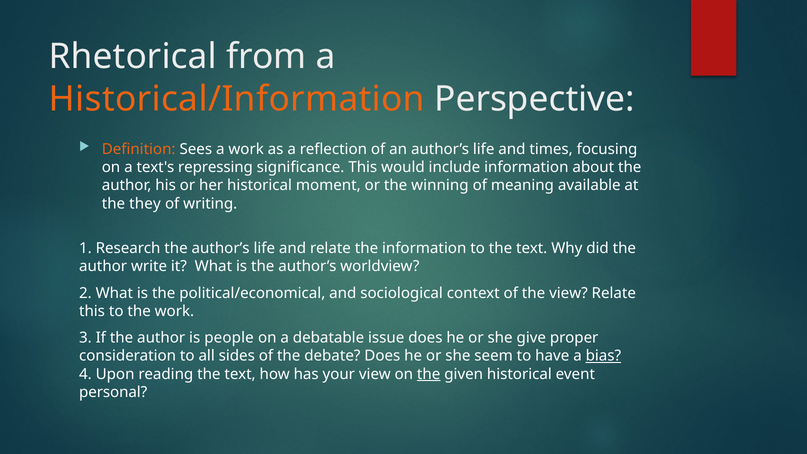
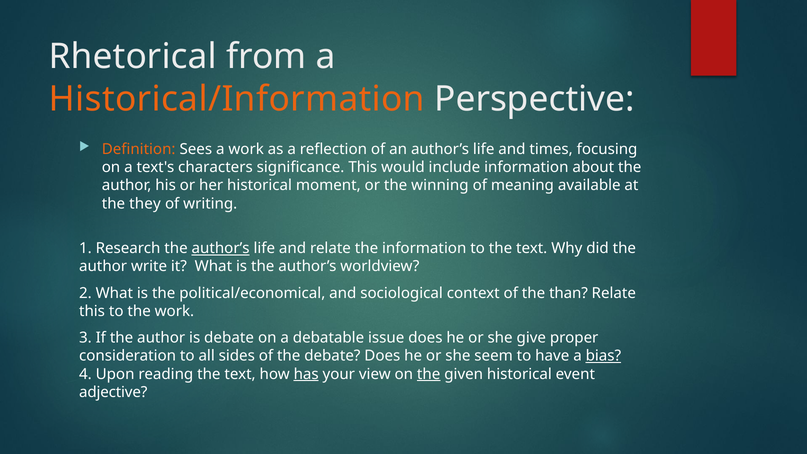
repressing: repressing -> characters
author’s at (221, 248) underline: none -> present
the view: view -> than
is people: people -> debate
has underline: none -> present
personal: personal -> adjective
